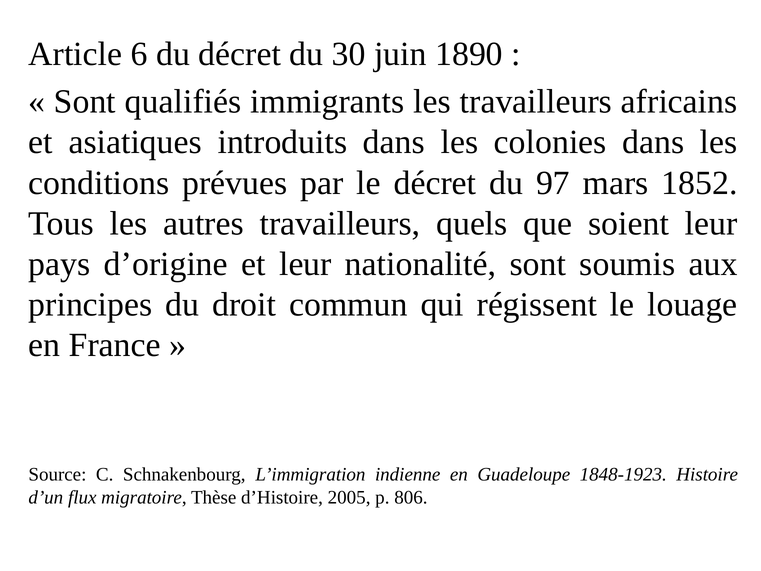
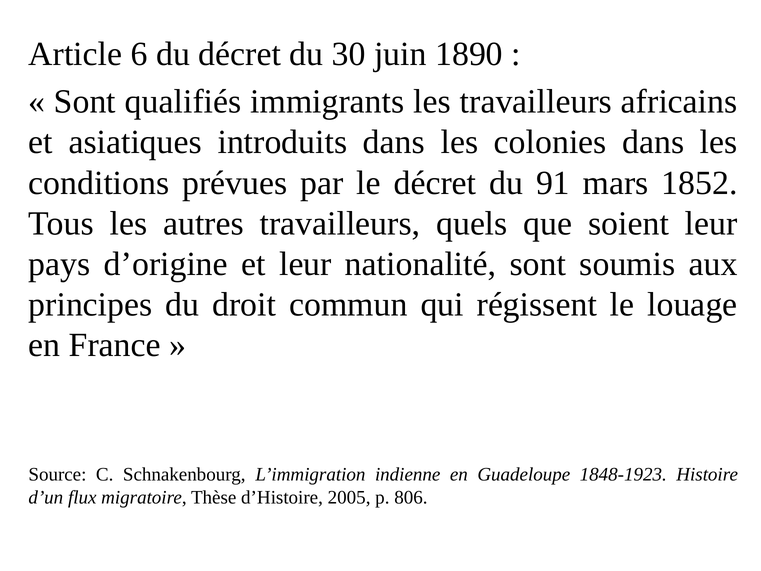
97: 97 -> 91
